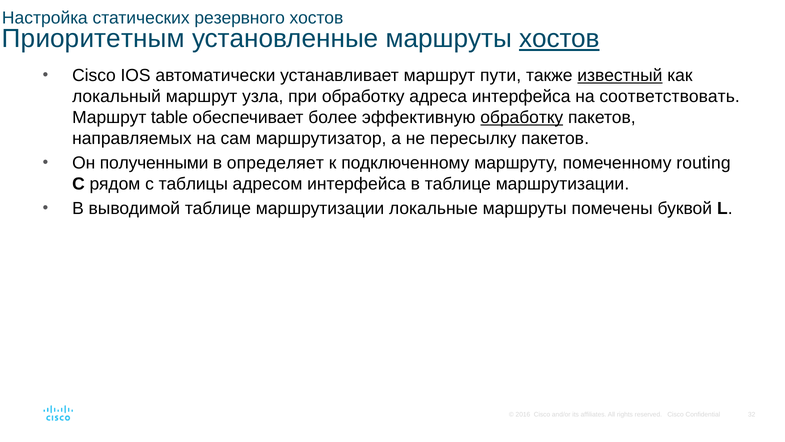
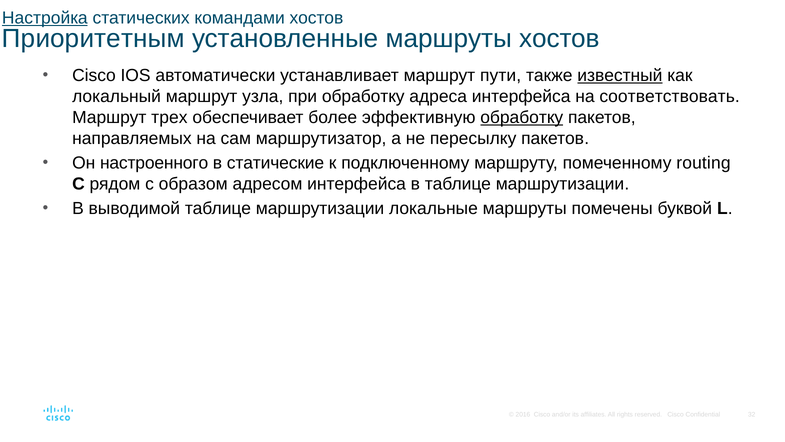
Настройка underline: none -> present
резервного: резервного -> командами
хостов at (559, 39) underline: present -> none
table: table -> трех
полученными: полученными -> настроенного
определяет: определяет -> статические
таблицы: таблицы -> образом
